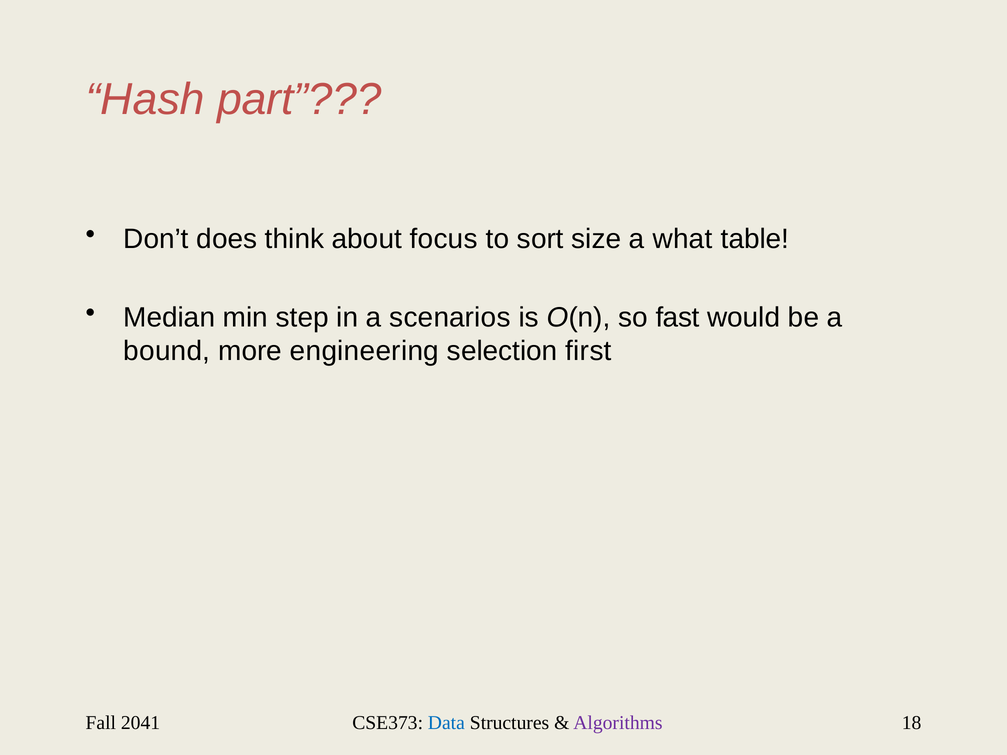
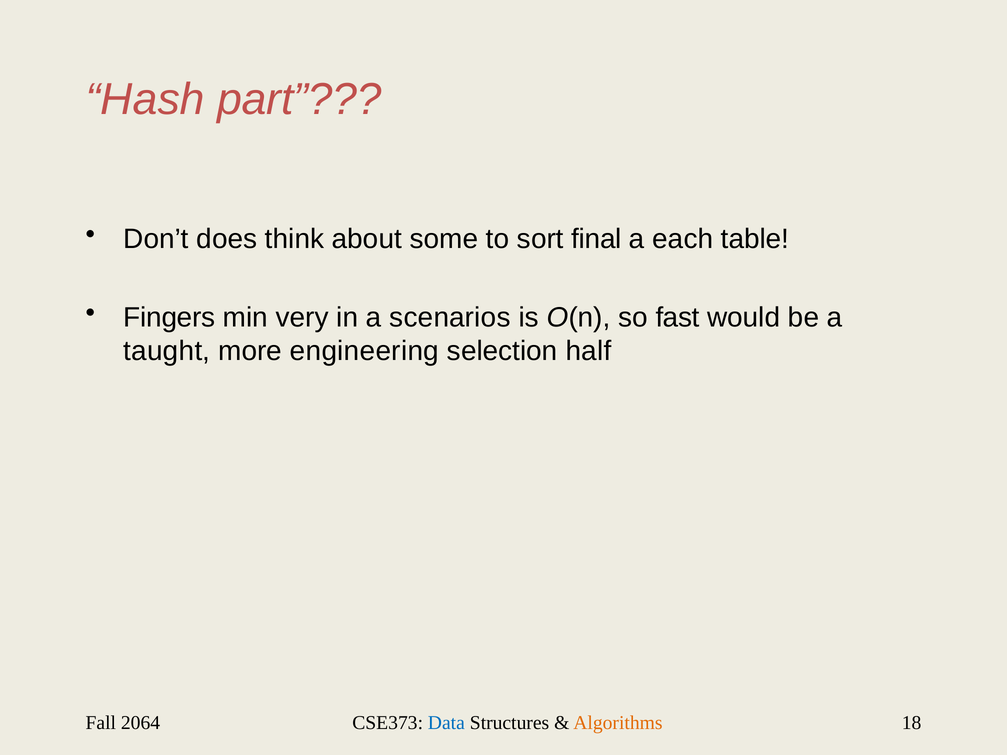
focus: focus -> some
size: size -> final
what: what -> each
Median: Median -> Fingers
step: step -> very
bound: bound -> taught
first: first -> half
2041: 2041 -> 2064
Algorithms colour: purple -> orange
